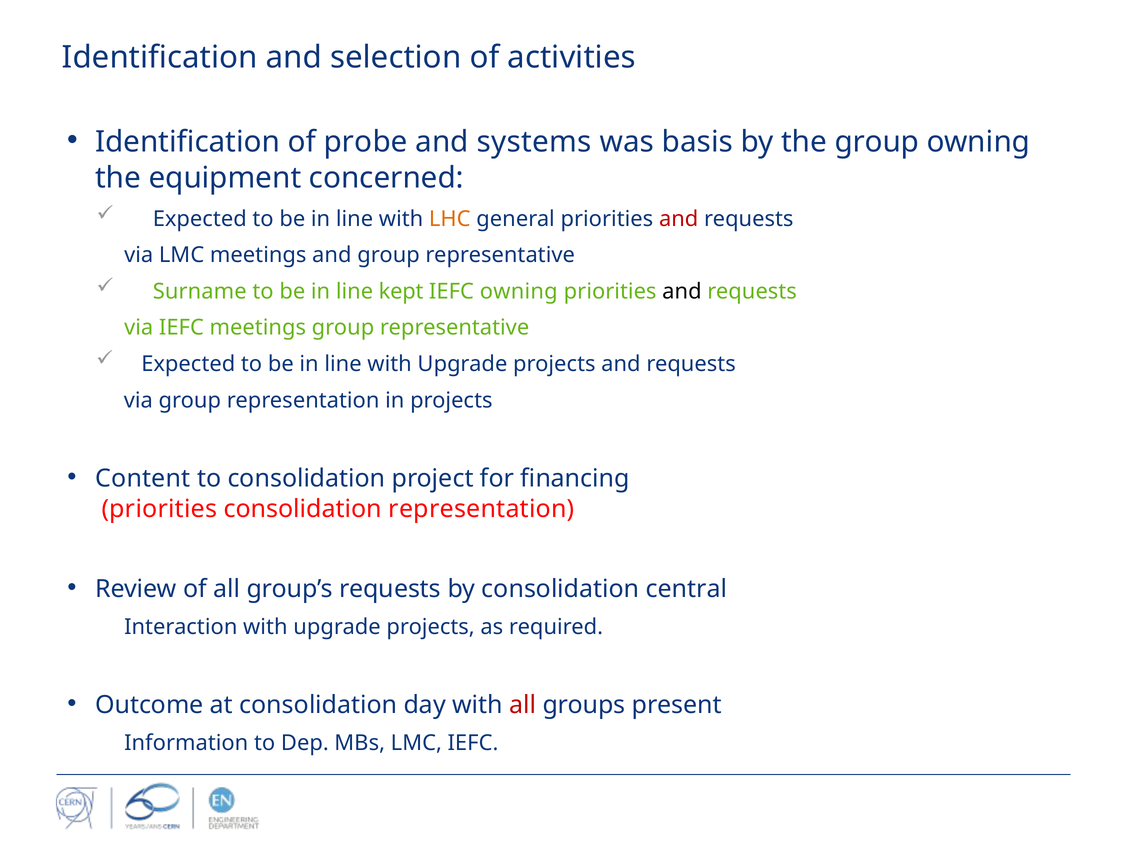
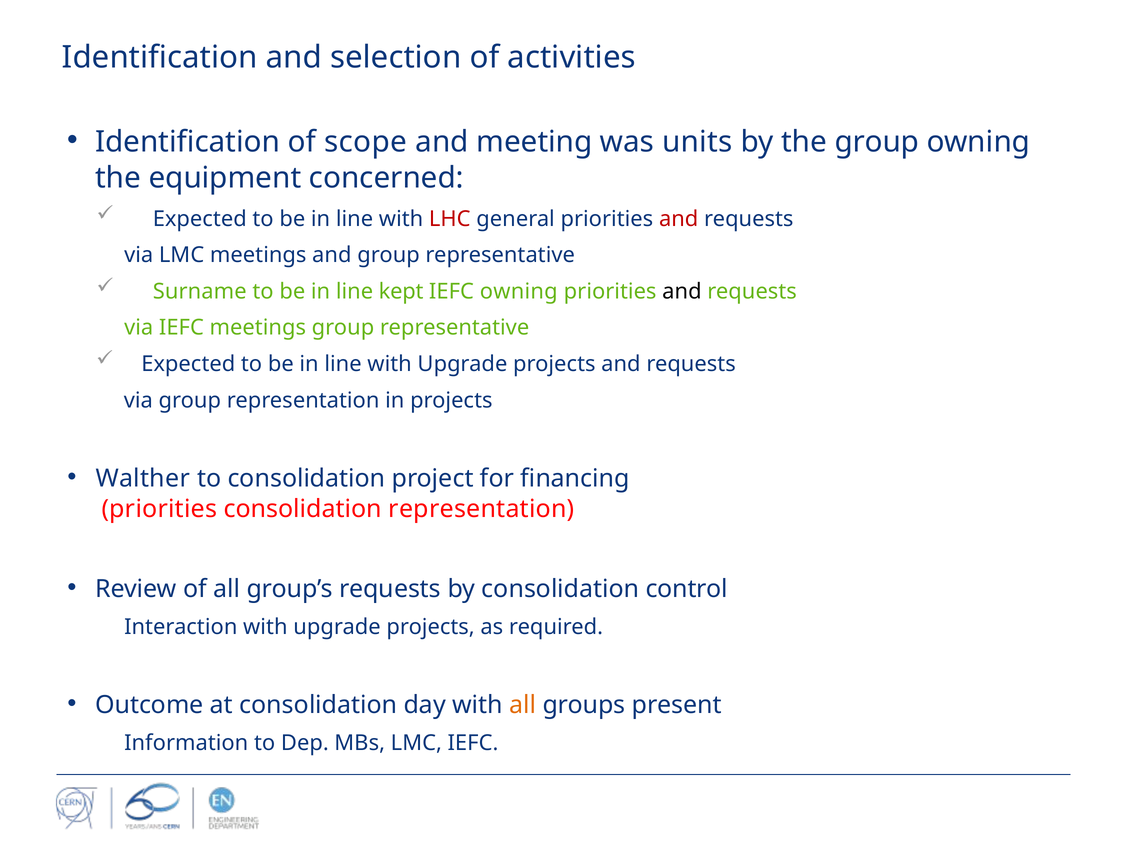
probe: probe -> scope
systems: systems -> meeting
basis: basis -> units
LHC colour: orange -> red
Content: Content -> Walther
central: central -> control
all at (523, 705) colour: red -> orange
